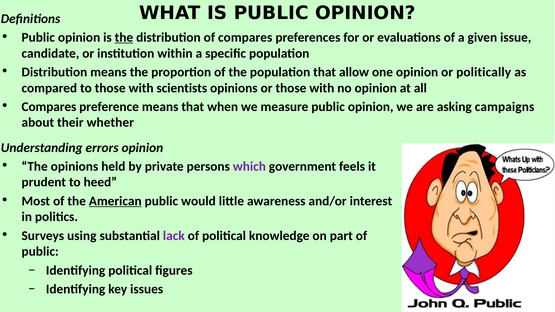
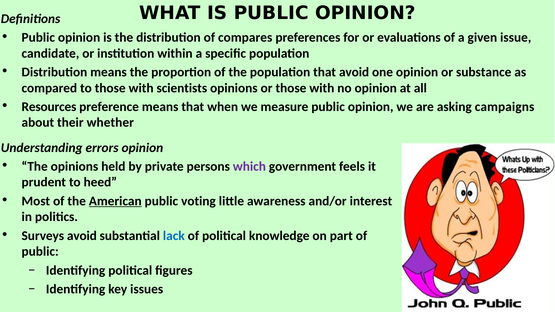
the at (124, 37) underline: present -> none
that allow: allow -> avoid
politically: politically -> substance
Compares at (49, 107): Compares -> Resources
would: would -> voting
Surveys using: using -> avoid
lack colour: purple -> blue
